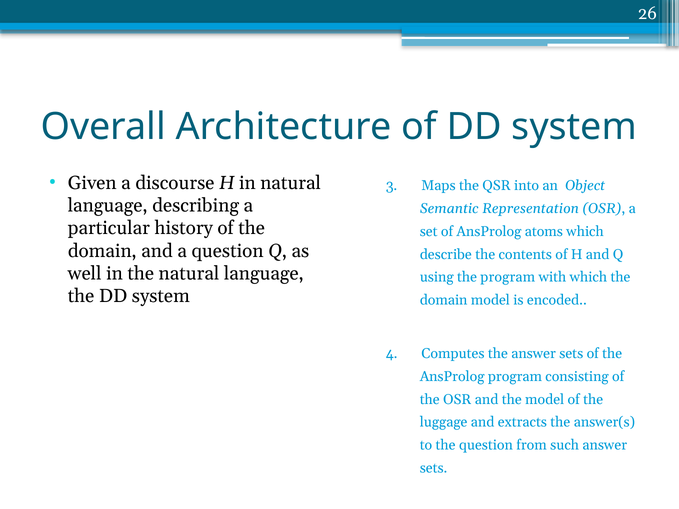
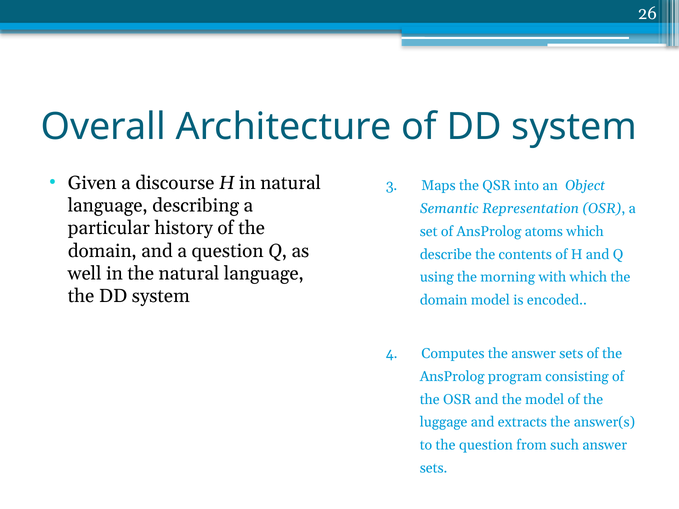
the program: program -> morning
